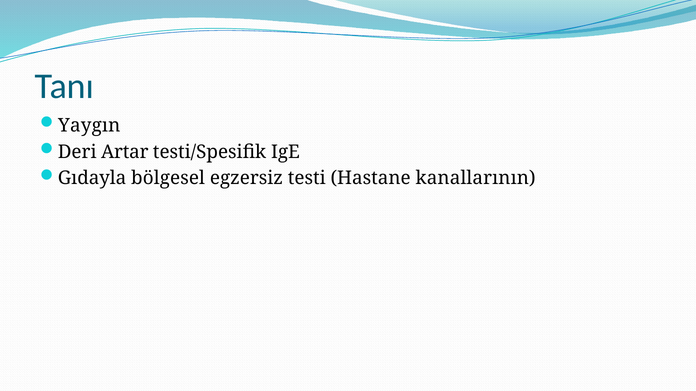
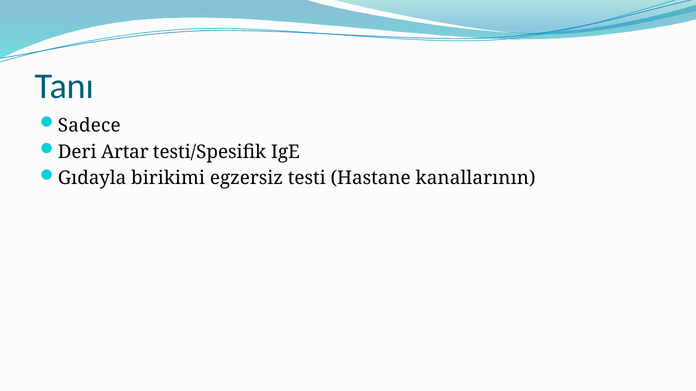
Yaygın: Yaygın -> Sadece
bölgesel: bölgesel -> birikimi
